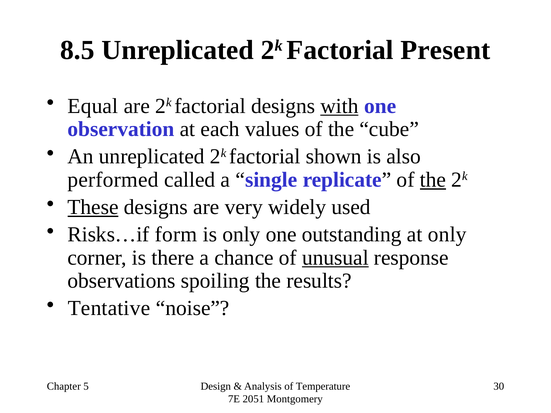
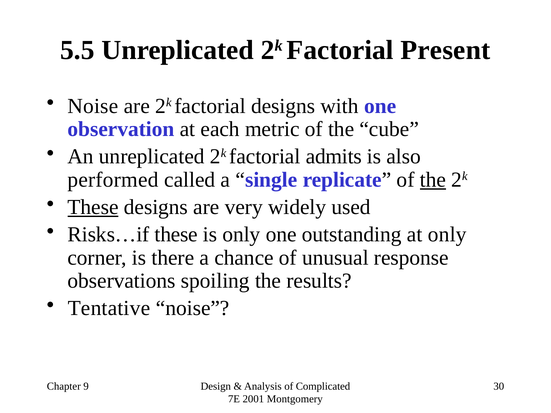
8.5: 8.5 -> 5.5
Equal at (93, 106): Equal -> Noise
with underline: present -> none
values: values -> metric
shown: shown -> admits
Risks…if form: form -> these
unusual underline: present -> none
5: 5 -> 9
Temperature: Temperature -> Complicated
2051: 2051 -> 2001
